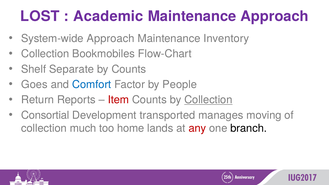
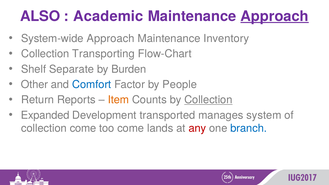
LOST: LOST -> ALSO
Approach at (275, 16) underline: none -> present
Bookmobiles: Bookmobiles -> Transporting
by Counts: Counts -> Burden
Goes: Goes -> Other
Item colour: red -> orange
Consortial: Consortial -> Expanded
moving: moving -> system
collection much: much -> come
too home: home -> come
branch colour: black -> blue
